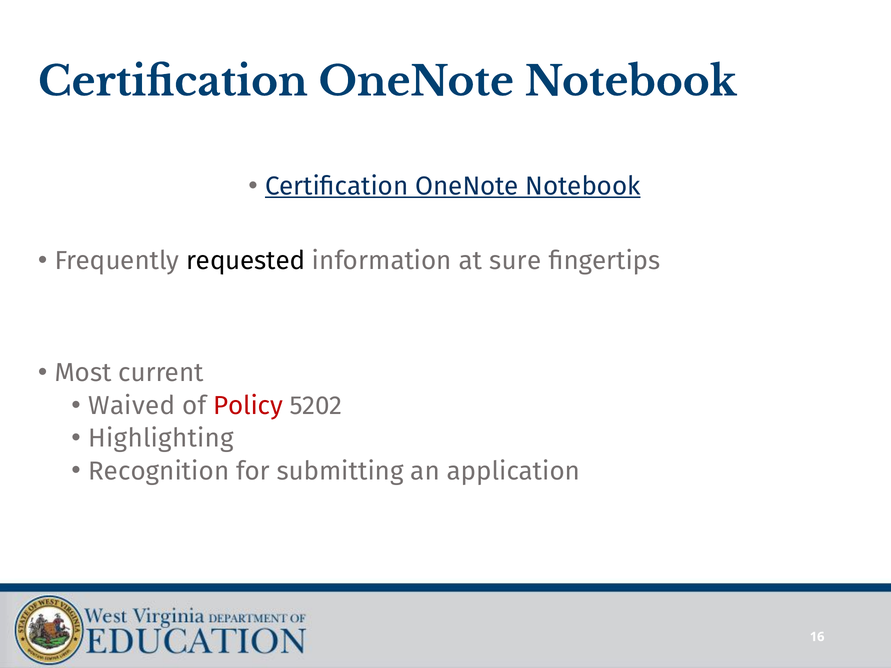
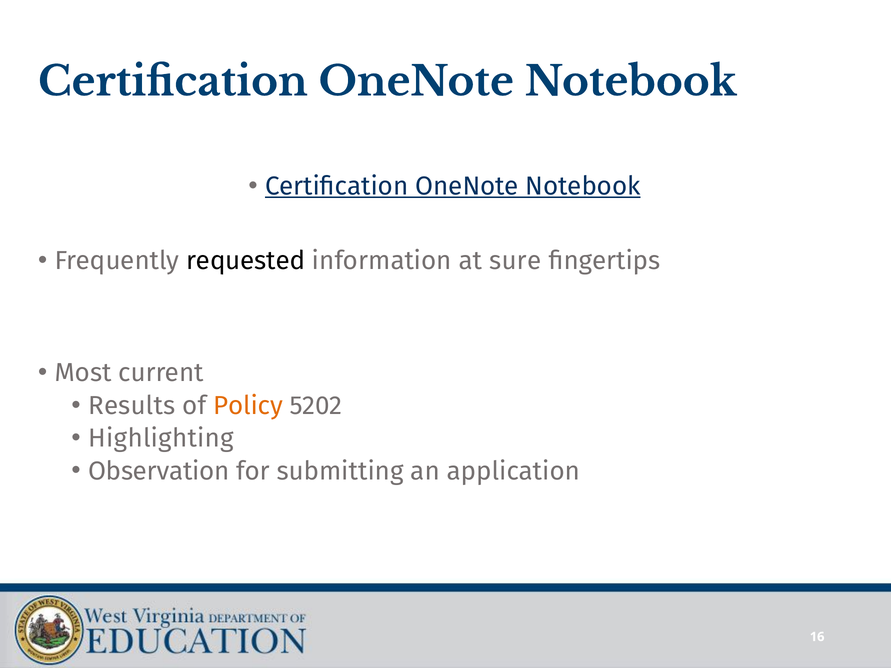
Waived: Waived -> Results
Policy colour: red -> orange
Recognition: Recognition -> Observation
